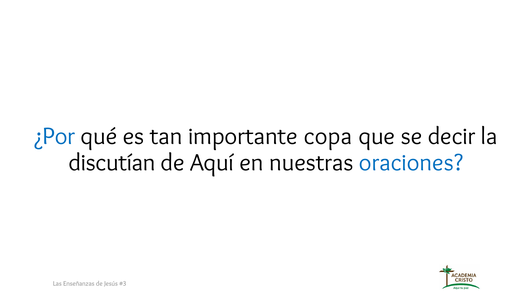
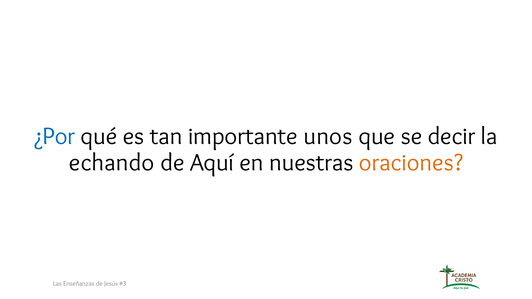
copa: copa -> unos
discutían: discutían -> echando
oraciones colour: blue -> orange
